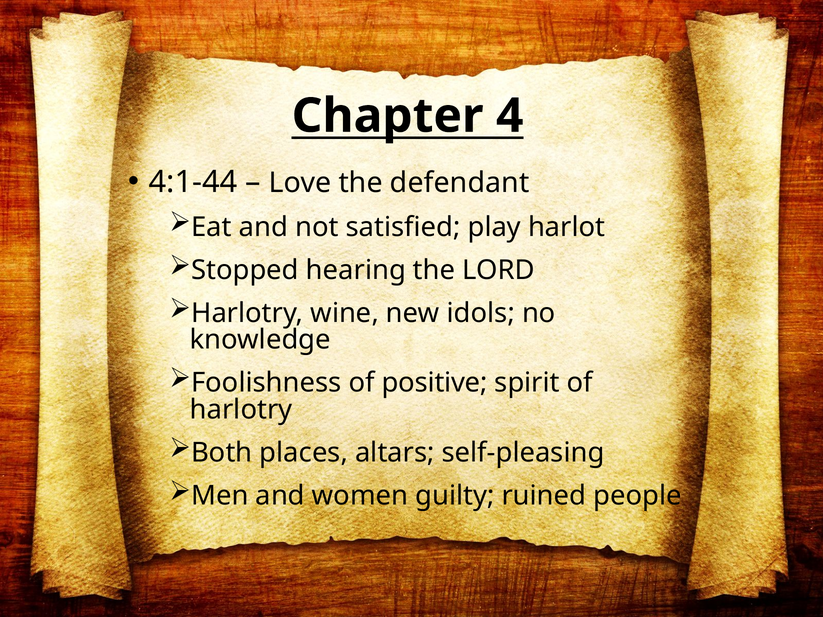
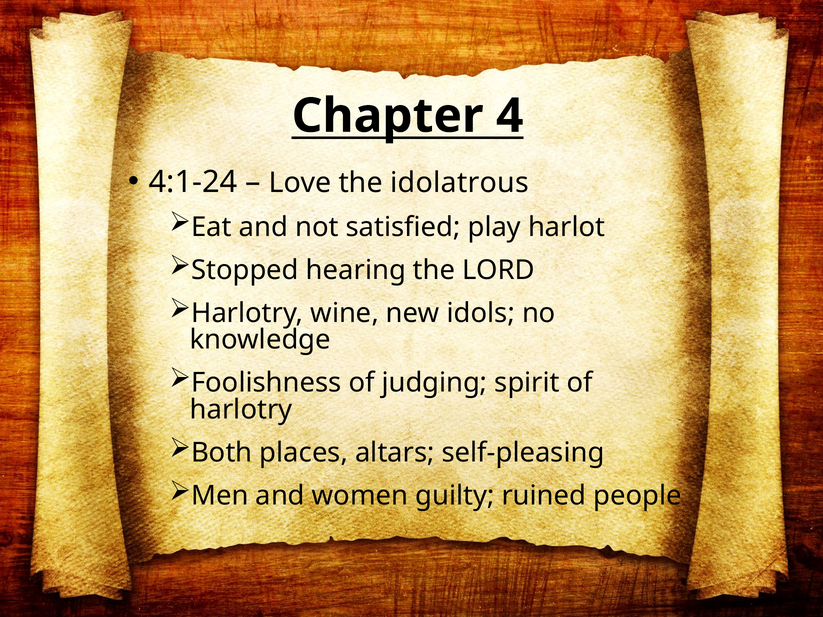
4:1-44: 4:1-44 -> 4:1-24
defendant: defendant -> idolatrous
positive: positive -> judging
